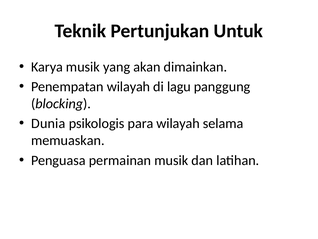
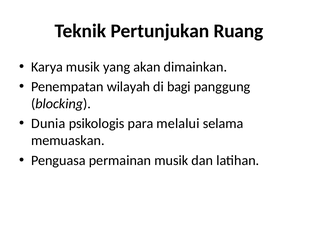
Untuk: Untuk -> Ruang
lagu: lagu -> bagi
para wilayah: wilayah -> melalui
